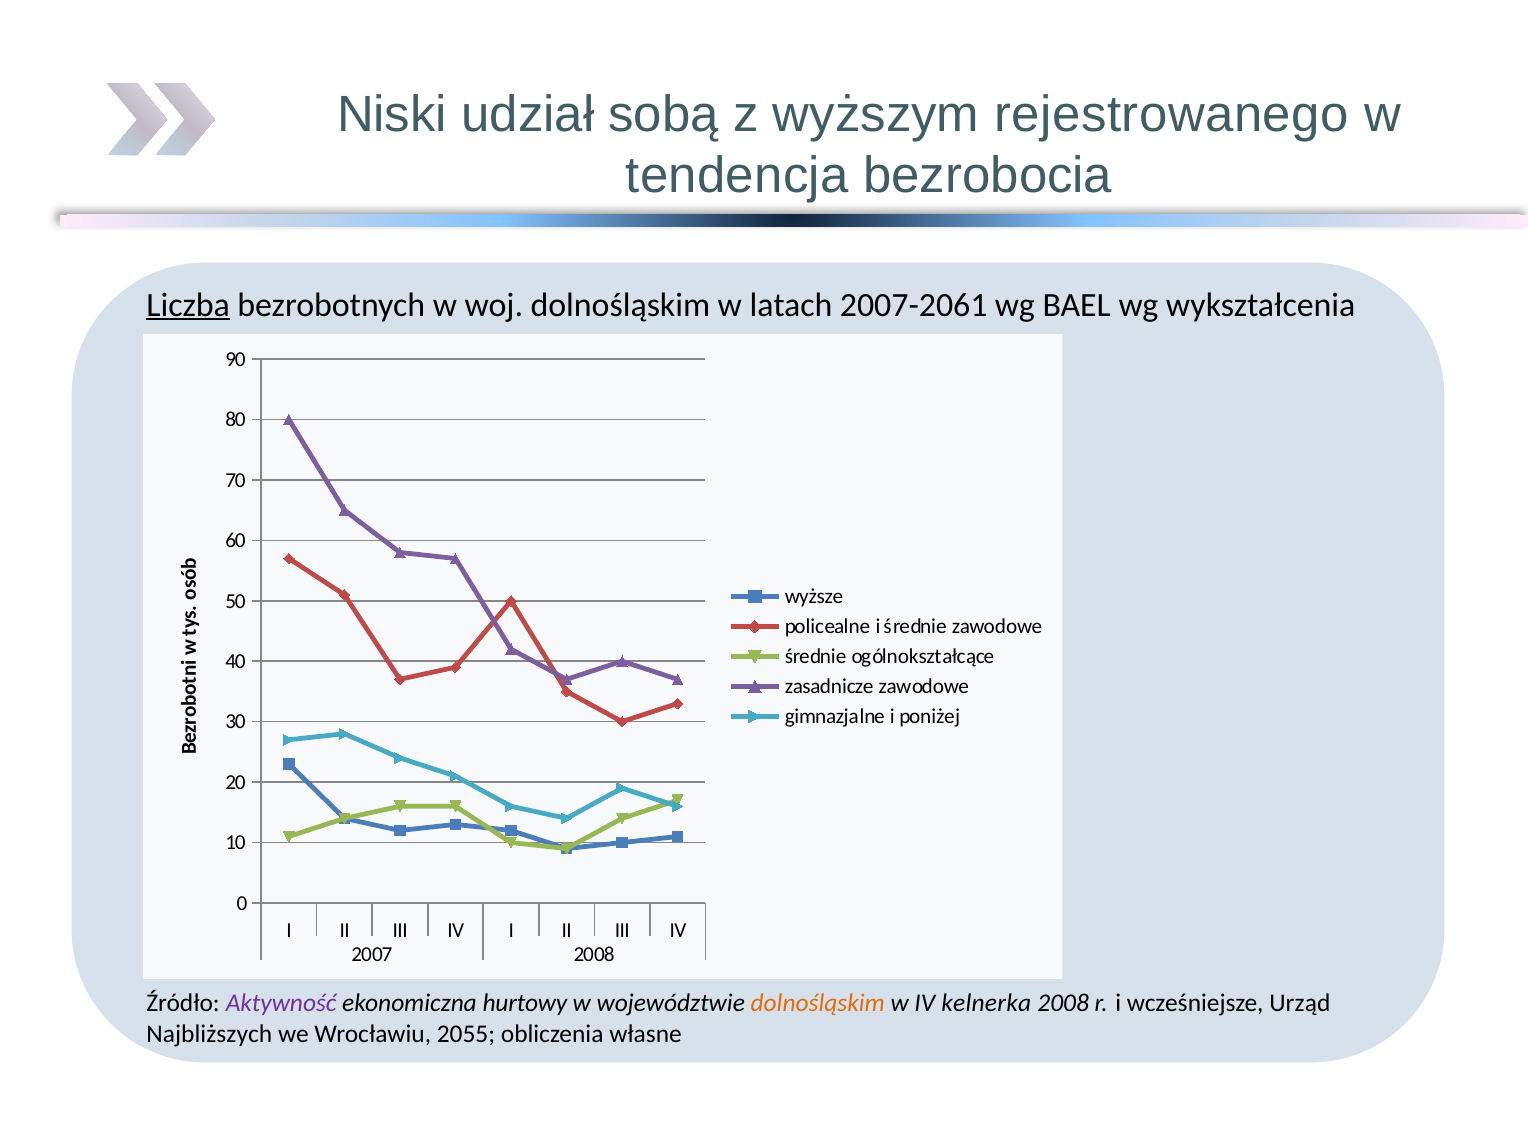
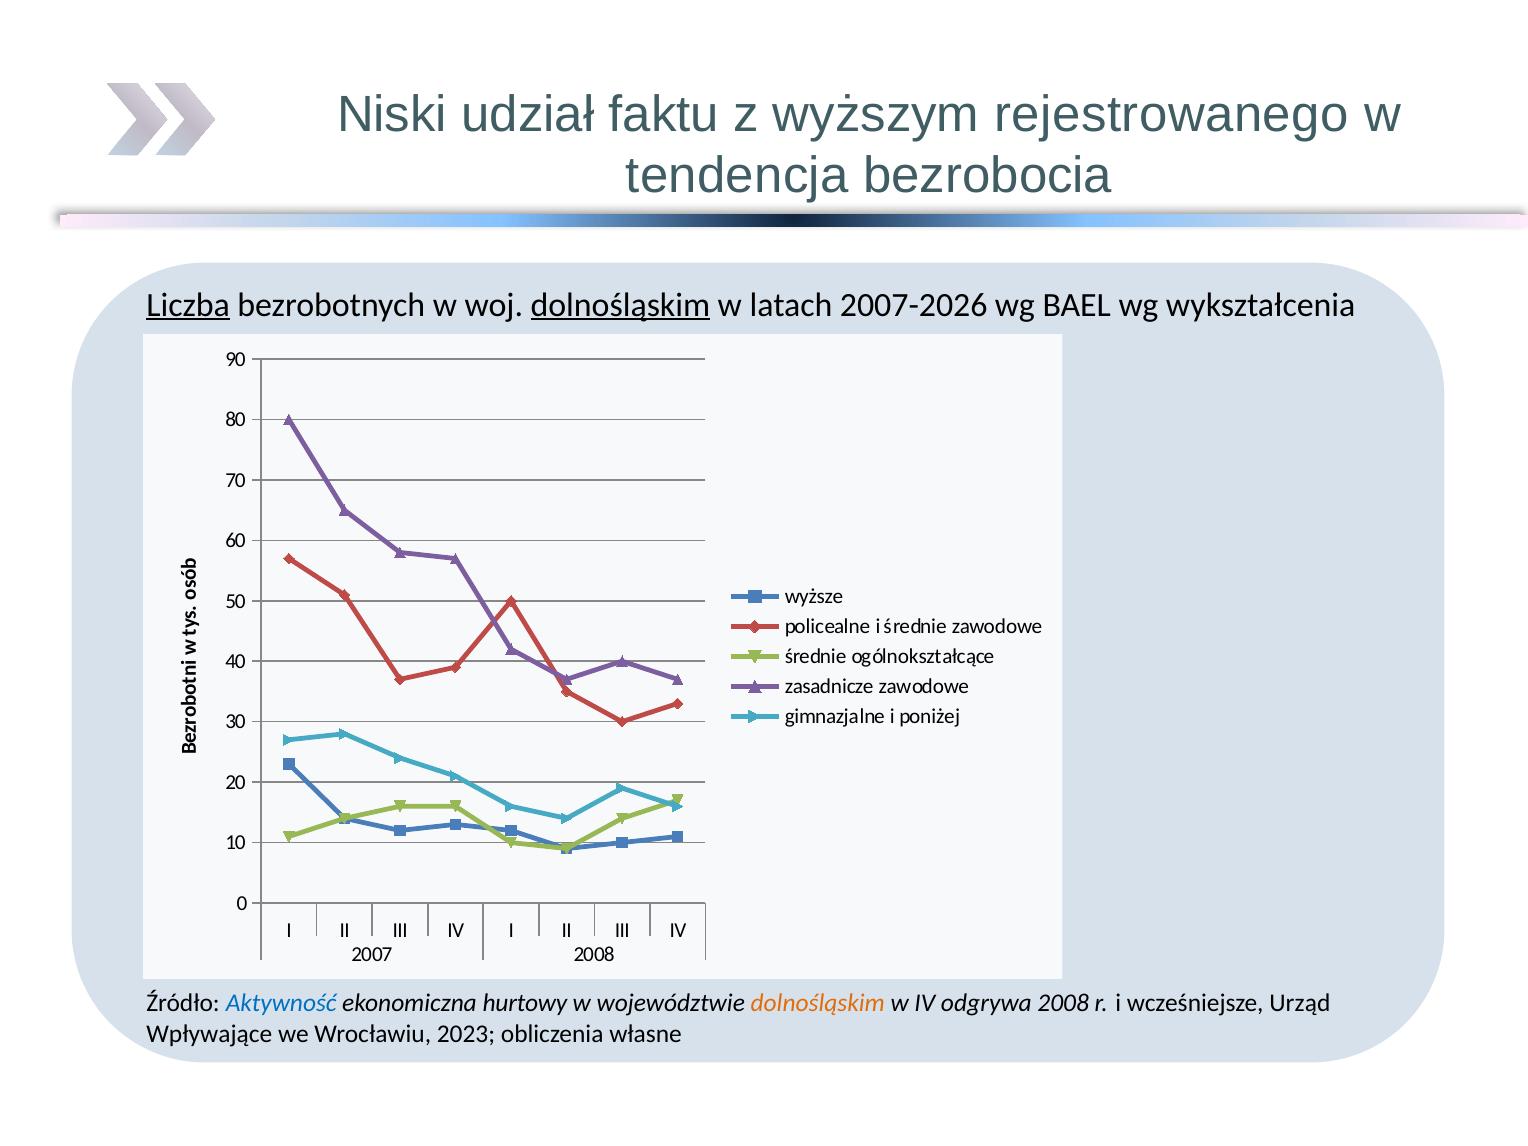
sobą: sobą -> faktu
dolnośląskim at (620, 305) underline: none -> present
2007-2061: 2007-2061 -> 2007-2026
Aktywność colour: purple -> blue
kelnerka: kelnerka -> odgrywa
Najbliższych: Najbliższych -> Wpływające
2055: 2055 -> 2023
